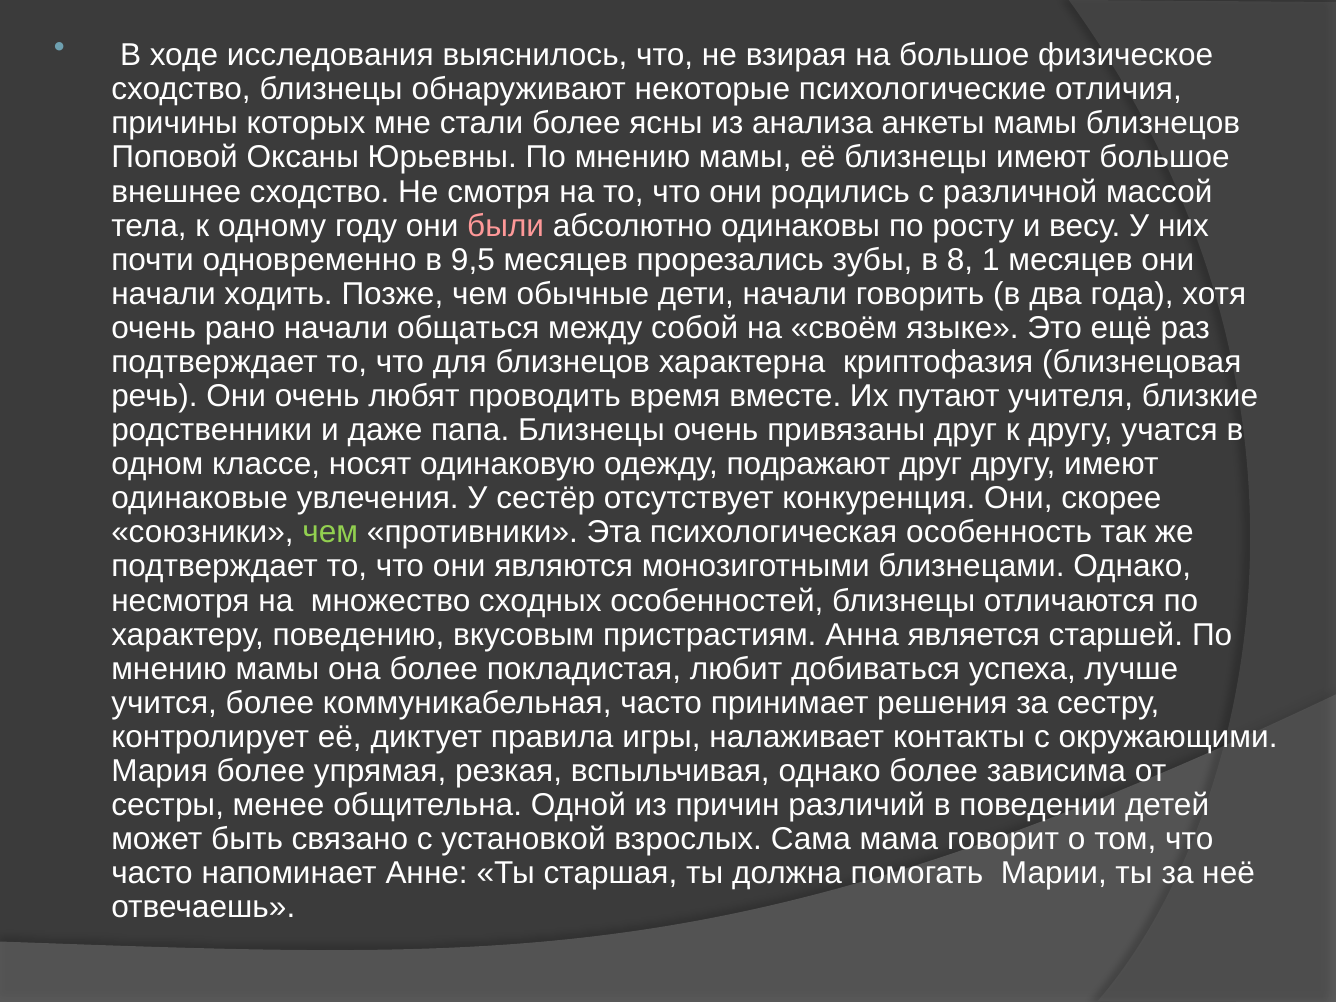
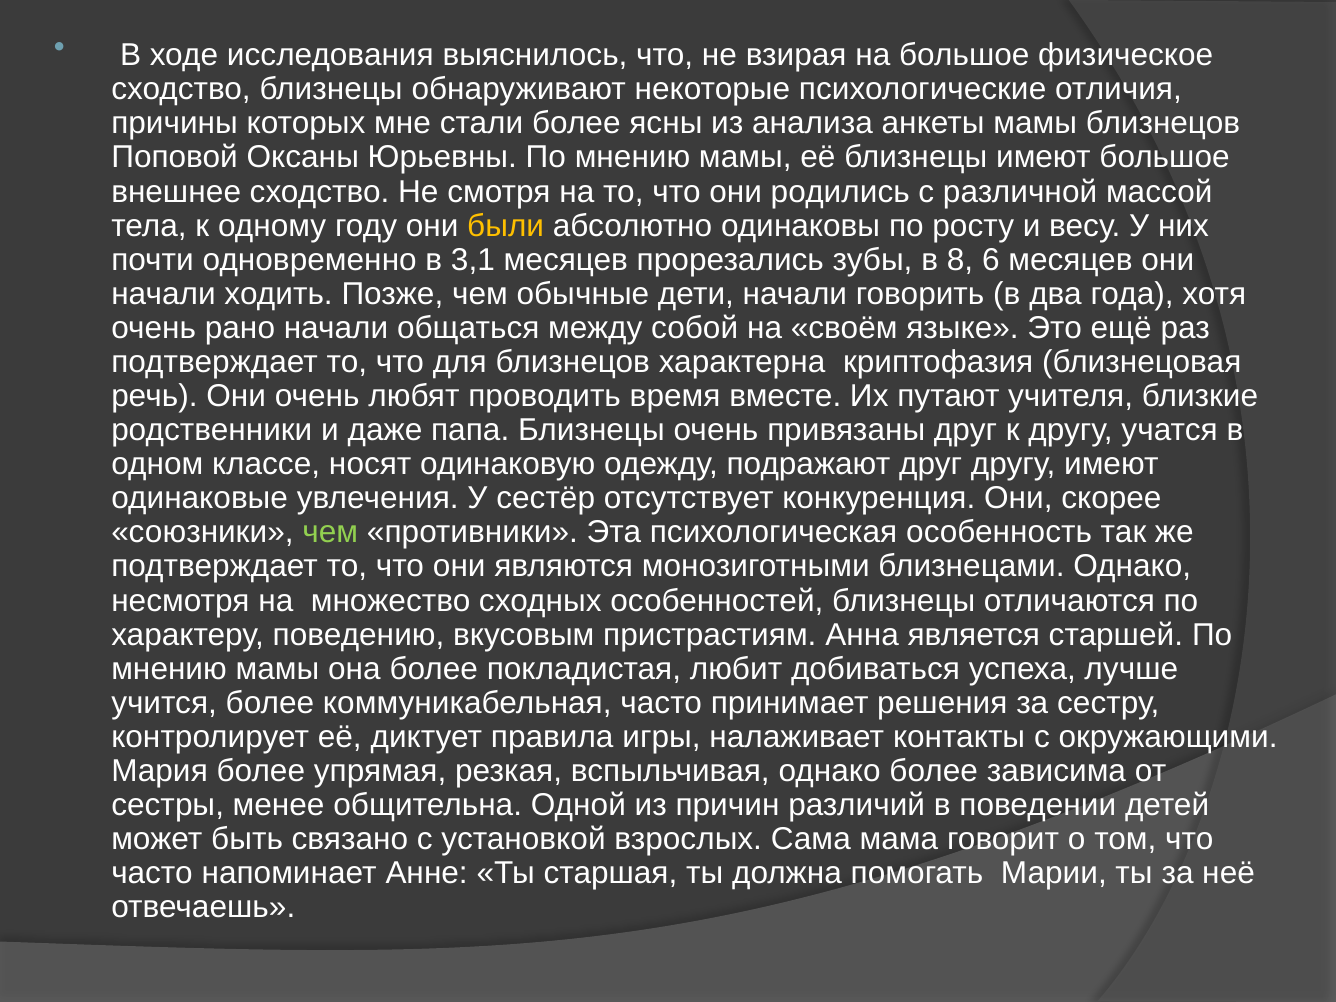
были colour: pink -> yellow
9,5: 9,5 -> 3,1
1: 1 -> 6
